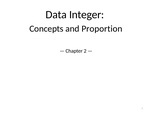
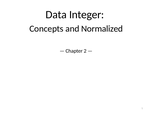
Proportion: Proportion -> Normalized
